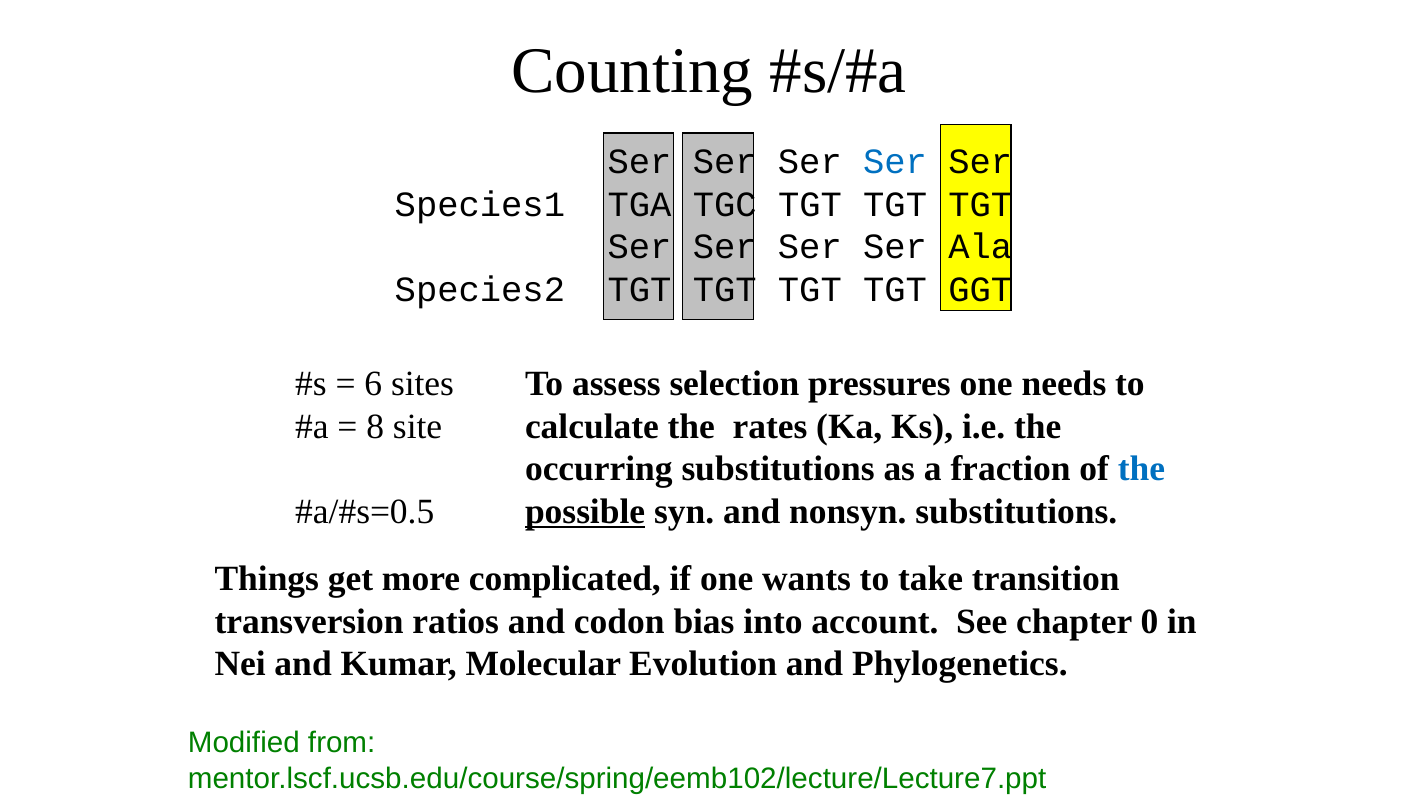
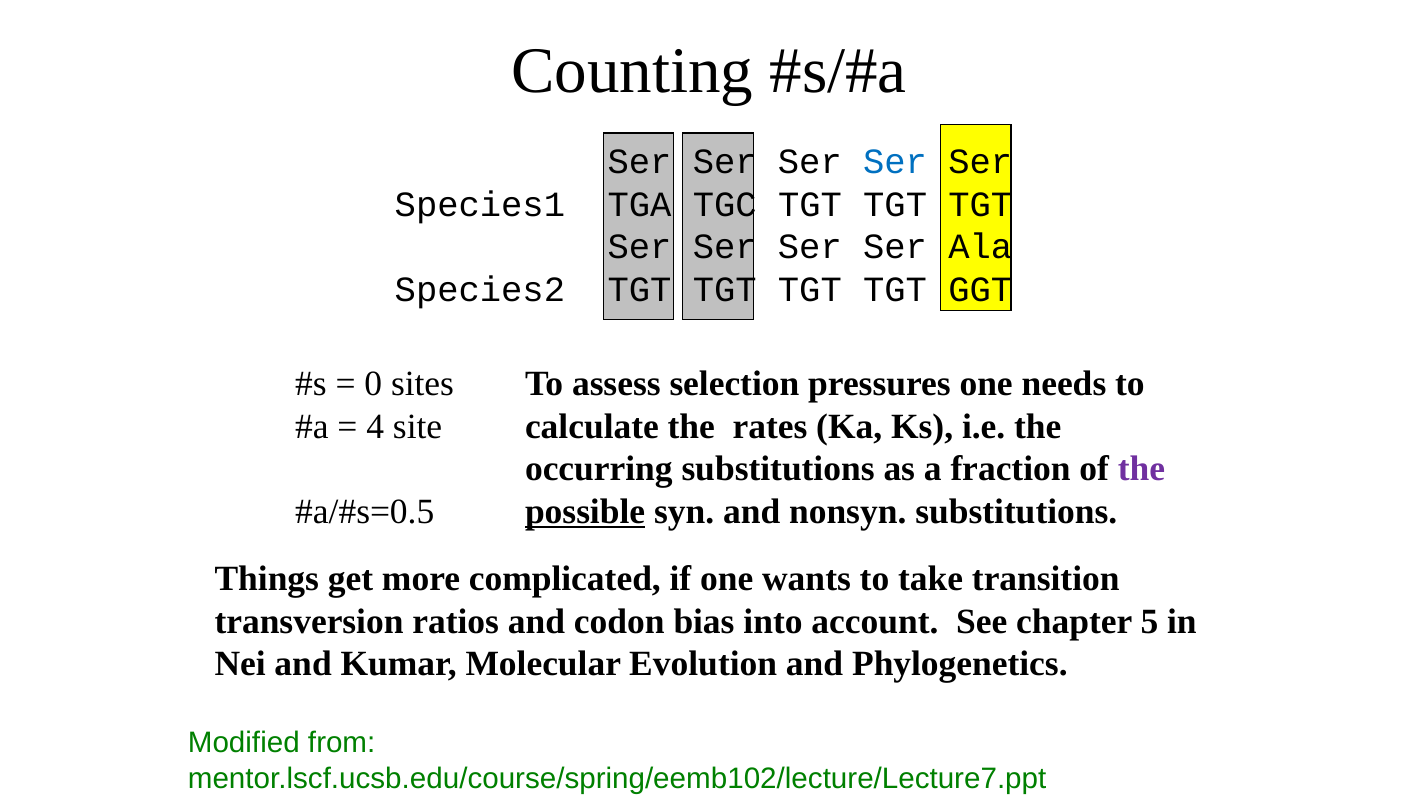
6: 6 -> 0
8: 8 -> 4
the at (1141, 469) colour: blue -> purple
0: 0 -> 5
